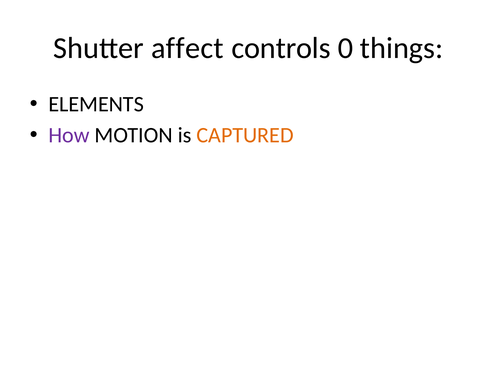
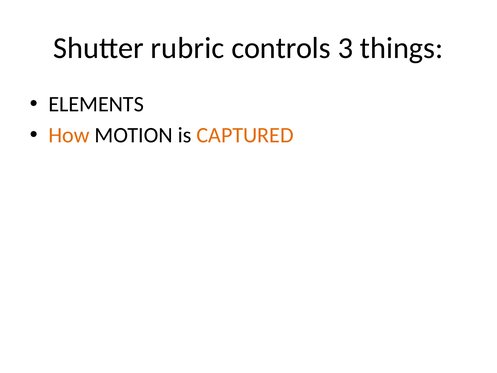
affect: affect -> rubric
0: 0 -> 3
How colour: purple -> orange
